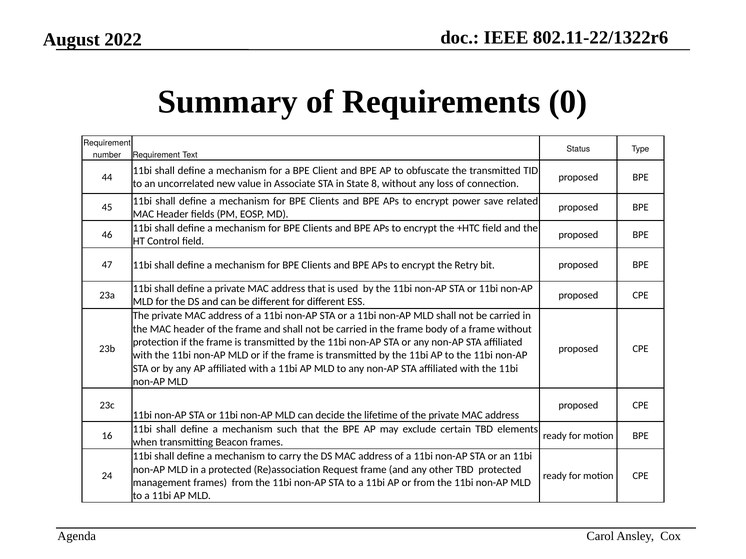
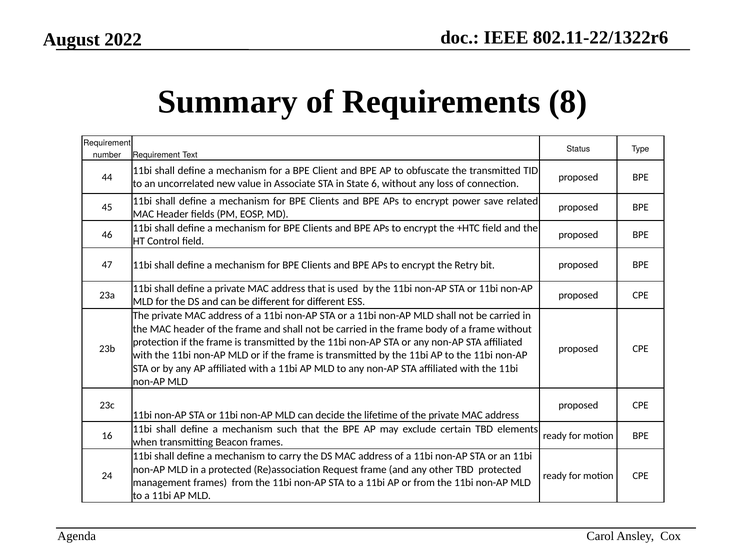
0: 0 -> 8
8: 8 -> 6
